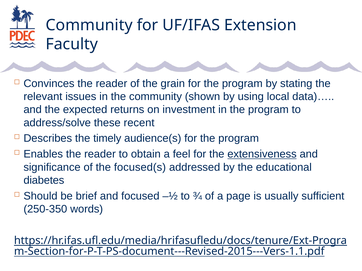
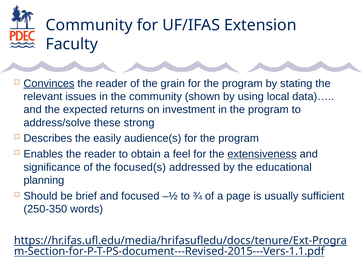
Convinces underline: none -> present
recent: recent -> strong
timely: timely -> easily
diabetes: diabetes -> planning
